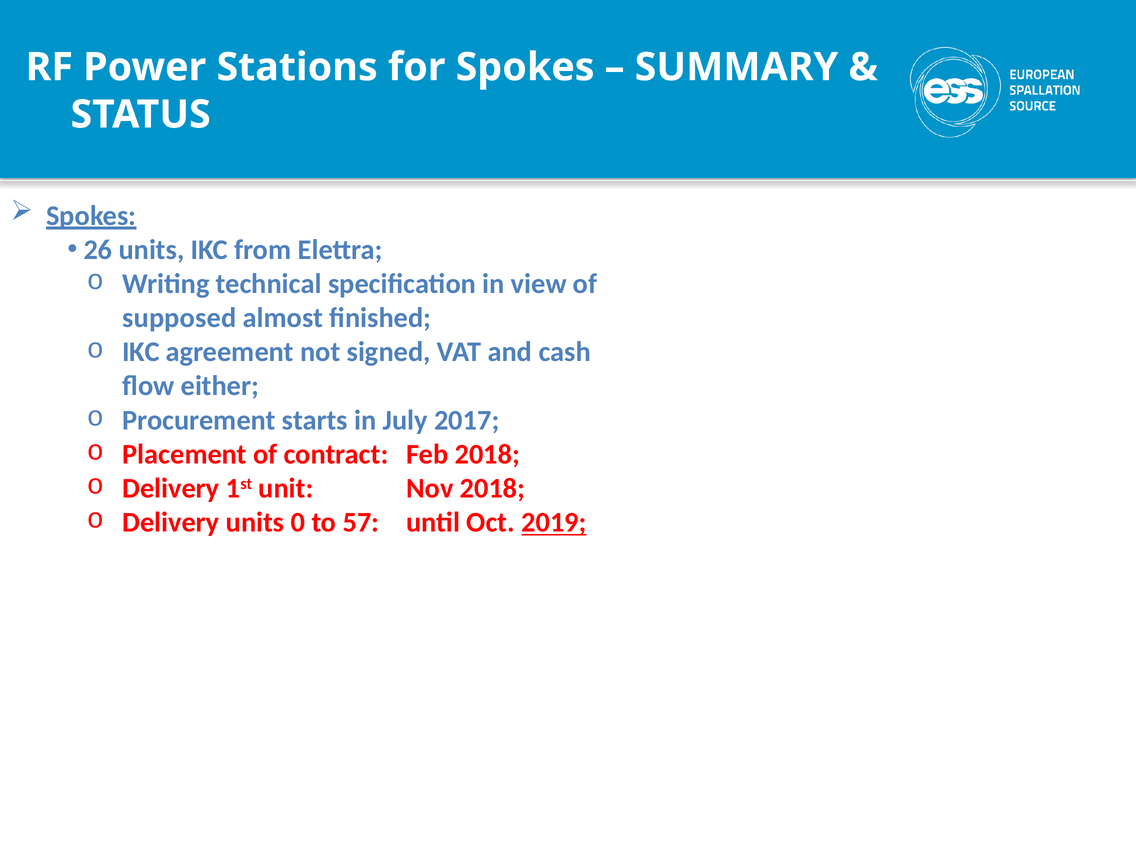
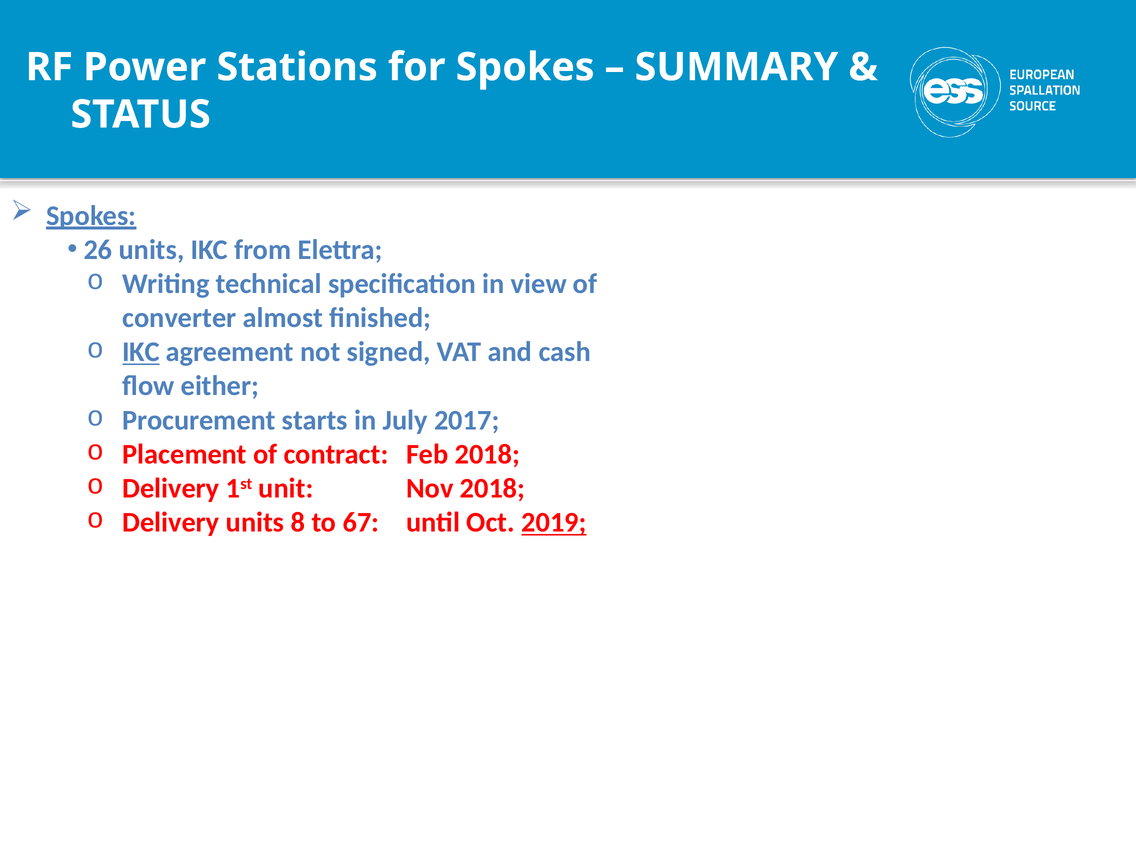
supposed: supposed -> converter
IKC at (141, 352) underline: none -> present
0: 0 -> 8
57: 57 -> 67
